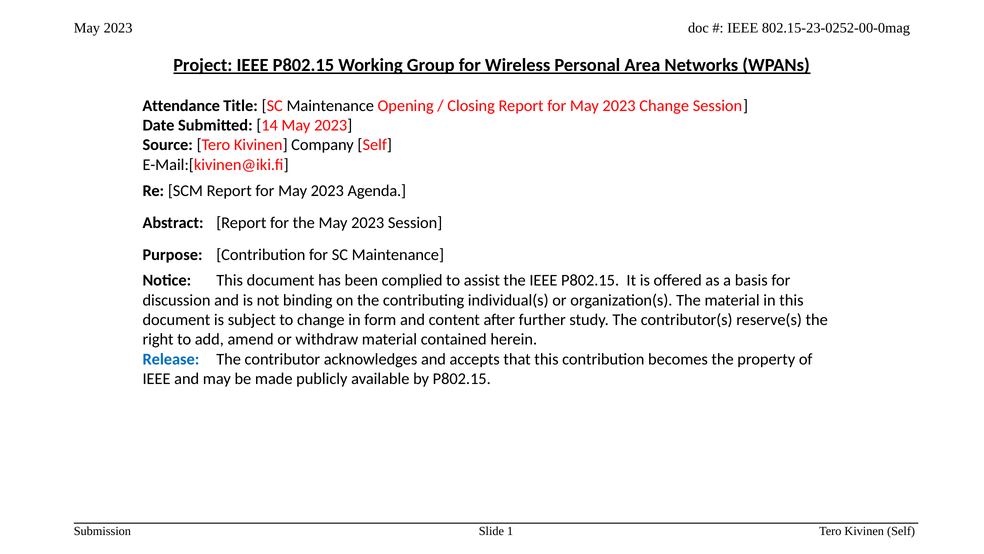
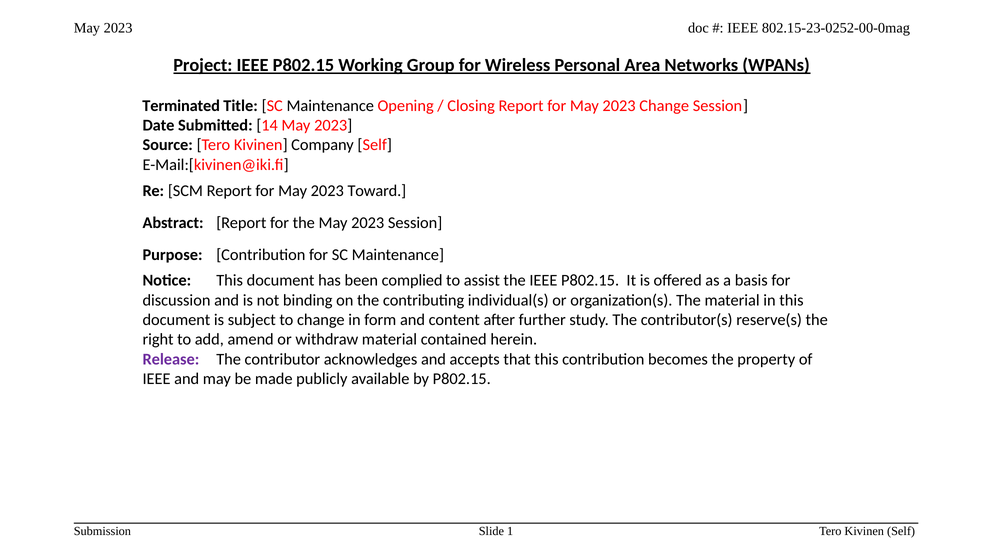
Attendance: Attendance -> Terminated
Agenda: Agenda -> Toward
Release colour: blue -> purple
